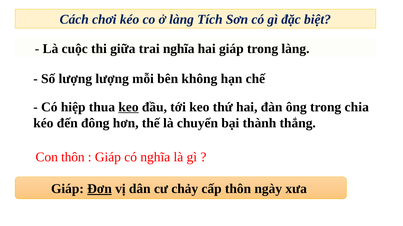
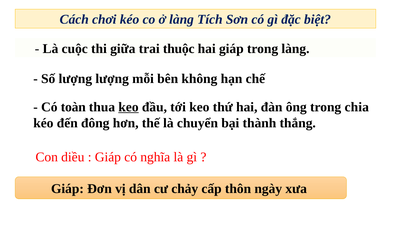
trai nghĩa: nghĩa -> thuộc
hiệp: hiệp -> toàn
Con thôn: thôn -> diều
Đơn underline: present -> none
